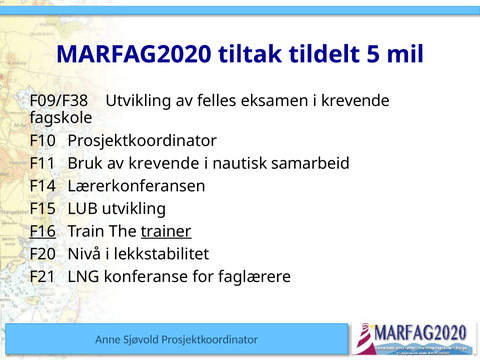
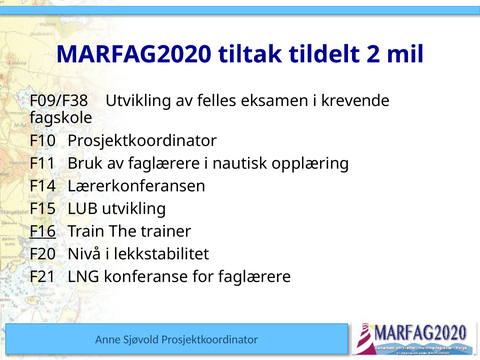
5: 5 -> 2
av krevende: krevende -> faglærere
samarbeid: samarbeid -> opplæring
trainer underline: present -> none
